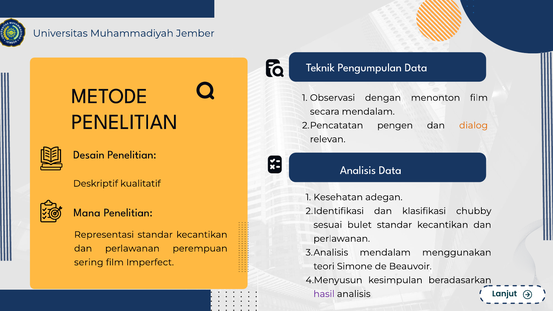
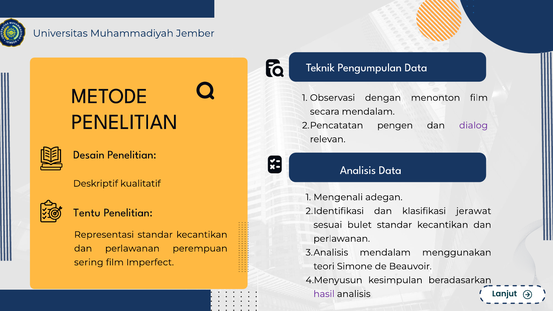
dialog colour: orange -> purple
Kesehatan: Kesehatan -> Mengenali
Mana: Mana -> Tentu
chubby: chubby -> jerawat
